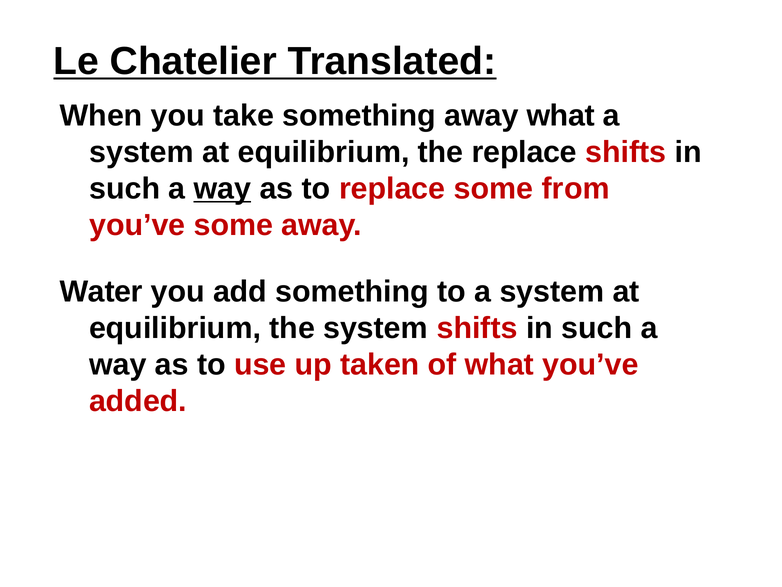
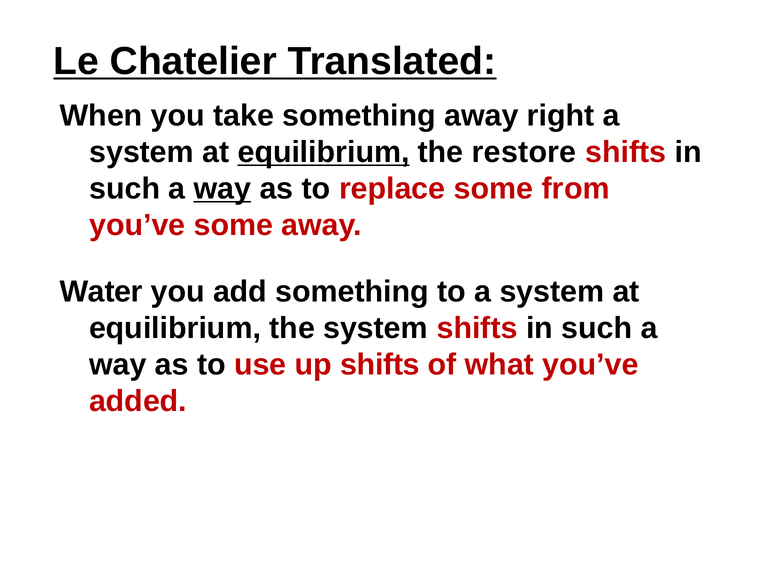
away what: what -> right
equilibrium at (324, 152) underline: none -> present
the replace: replace -> restore
up taken: taken -> shifts
